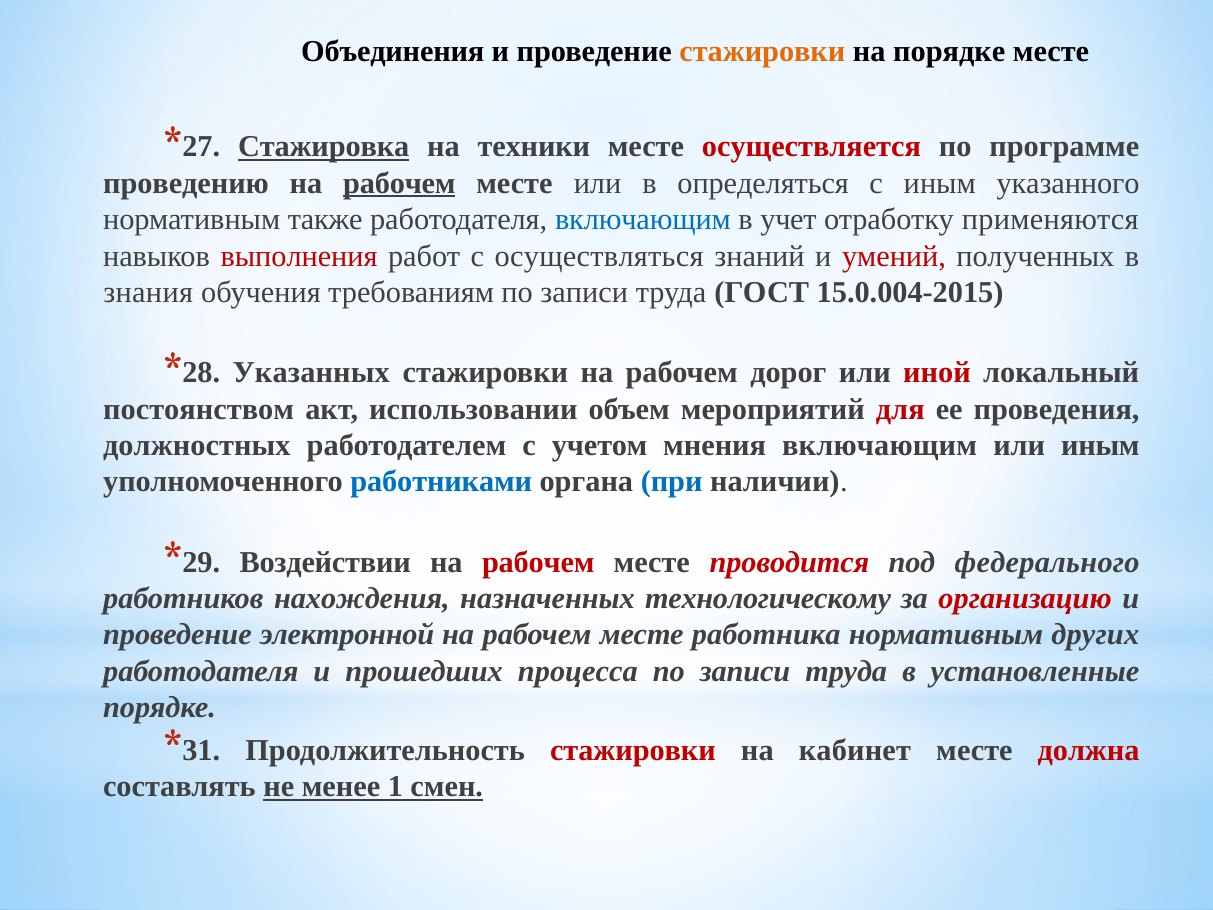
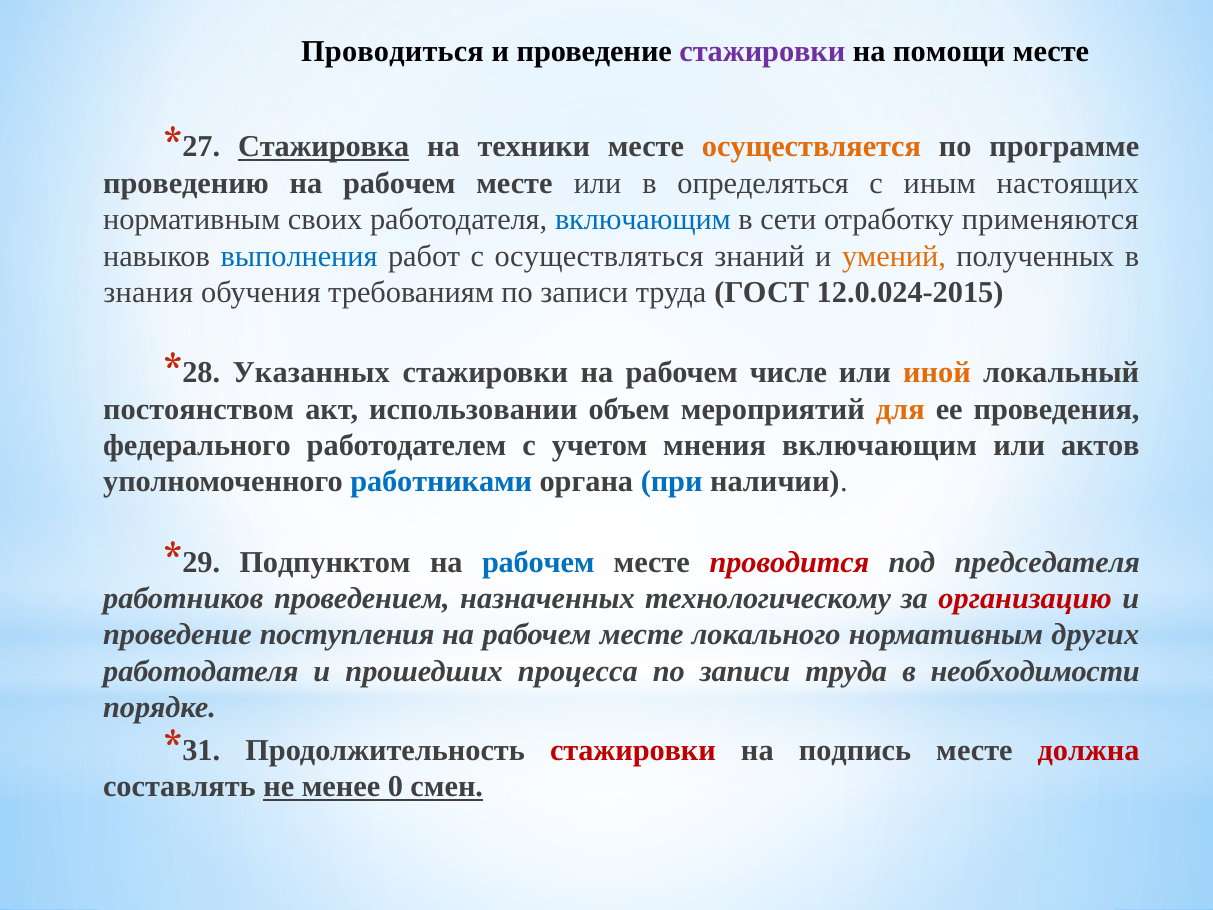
Объединения: Объединения -> Проводиться
стажировки at (762, 51) colour: orange -> purple
на порядке: порядке -> помощи
осуществляется colour: red -> orange
рабочем at (399, 183) underline: present -> none
указанного: указанного -> настоящих
также: также -> своих
учет: учет -> сети
выполнения colour: red -> blue
умений colour: red -> orange
15.0.004-2015: 15.0.004-2015 -> 12.0.024-2015
дорог: дорог -> числе
иной colour: red -> orange
для colour: red -> orange
должностных: должностных -> федерального
или иным: иным -> актов
Воздействии: Воздействии -> Подпунктом
рабочем at (538, 562) colour: red -> blue
федерального: федерального -> председателя
нахождения: нахождения -> проведением
электронной: электронной -> поступления
работника: работника -> локального
установленные: установленные -> необходимости
кабинет: кабинет -> подпись
1: 1 -> 0
